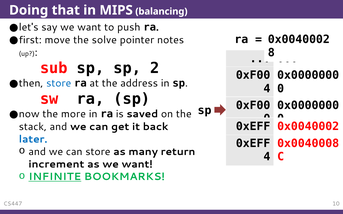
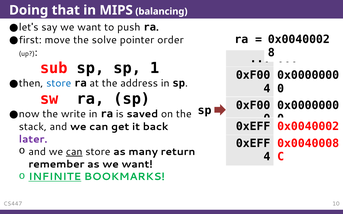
notes: notes -> order
2: 2 -> 1
more: more -> write
later colour: blue -> purple
can at (74, 152) underline: none -> present
increment: increment -> remember
